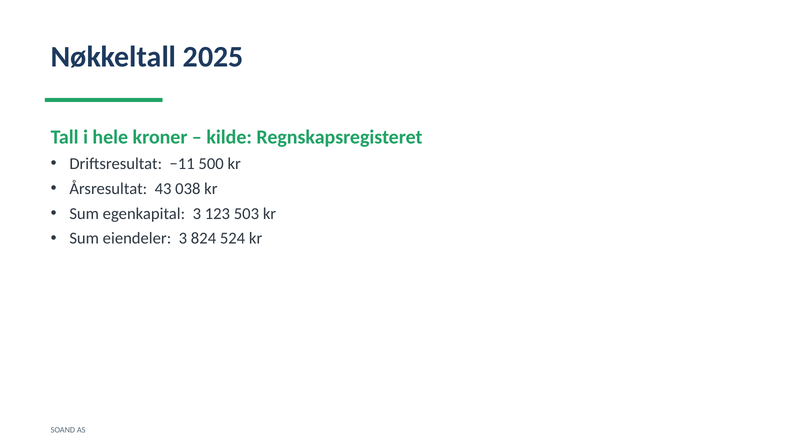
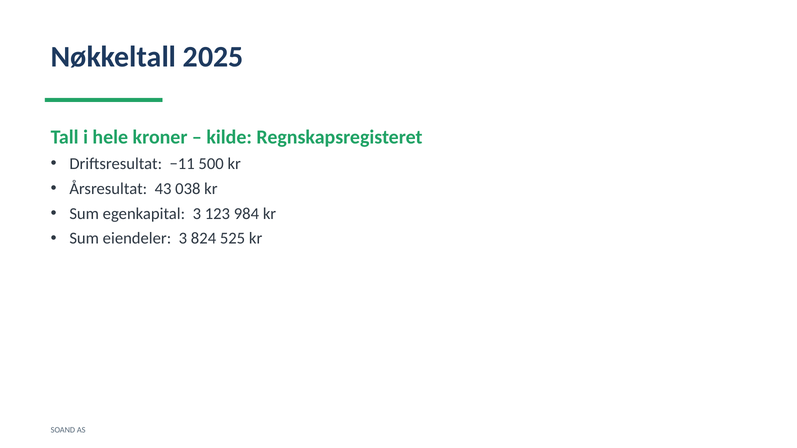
503: 503 -> 984
524: 524 -> 525
